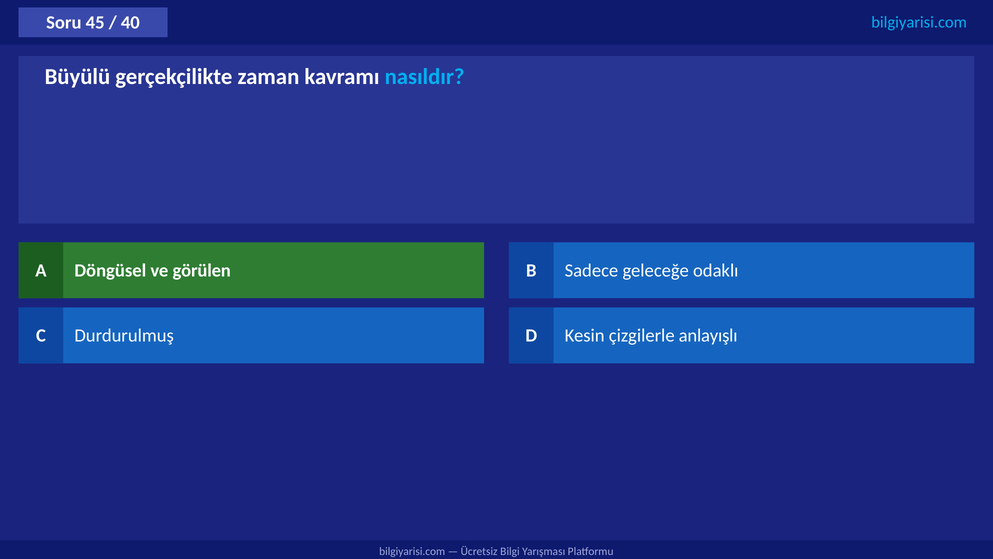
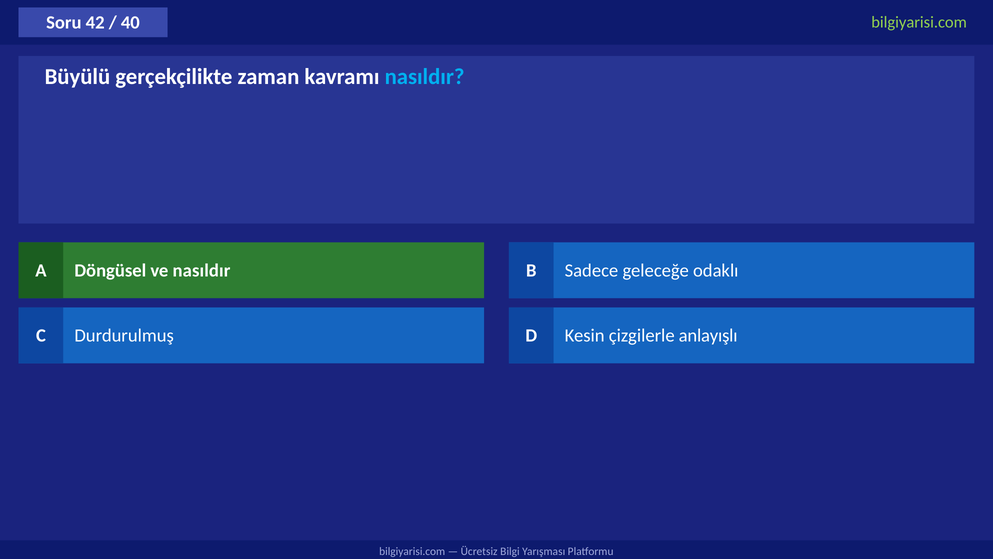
45: 45 -> 42
bilgiyarisi.com at (919, 23) colour: light blue -> light green
ve görülen: görülen -> nasıldır
